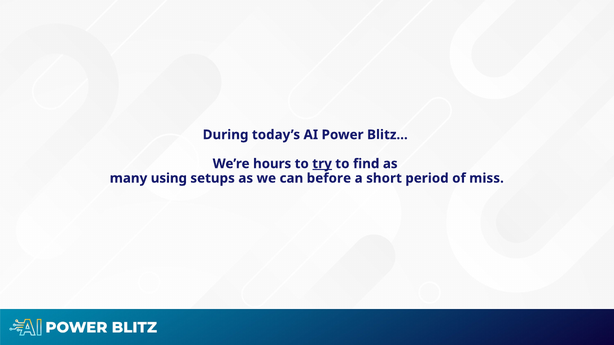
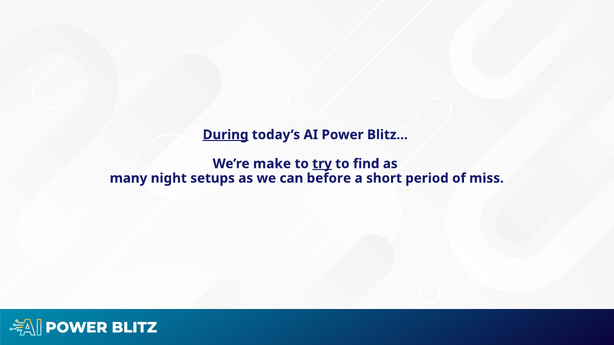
During underline: none -> present
hours: hours -> make
using: using -> night
